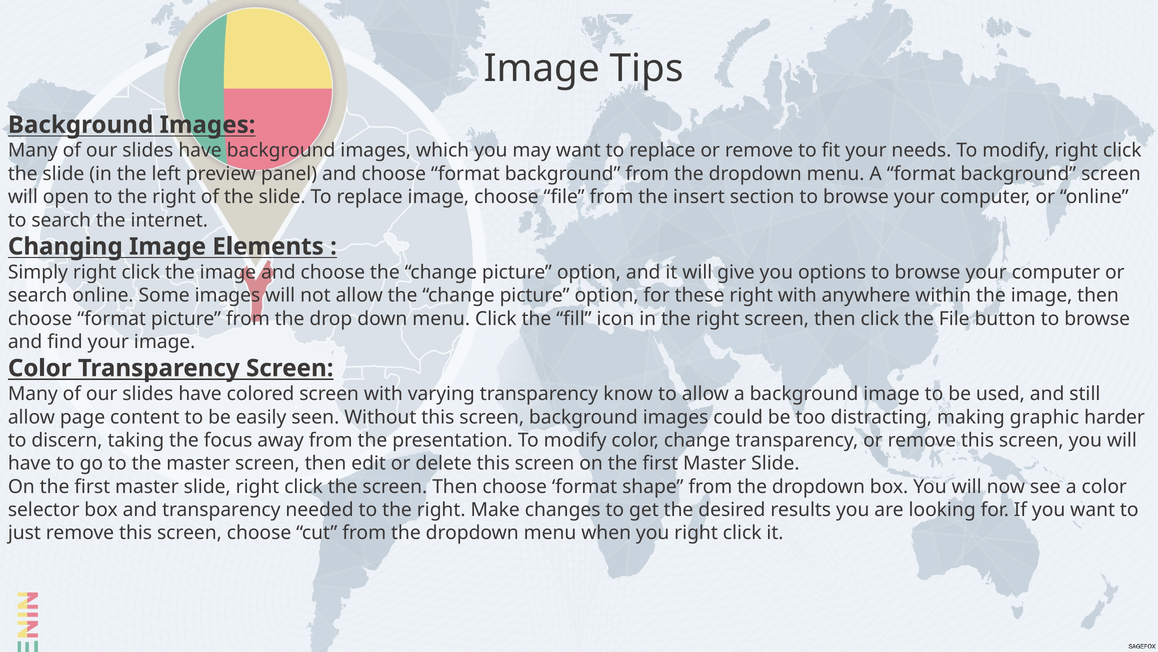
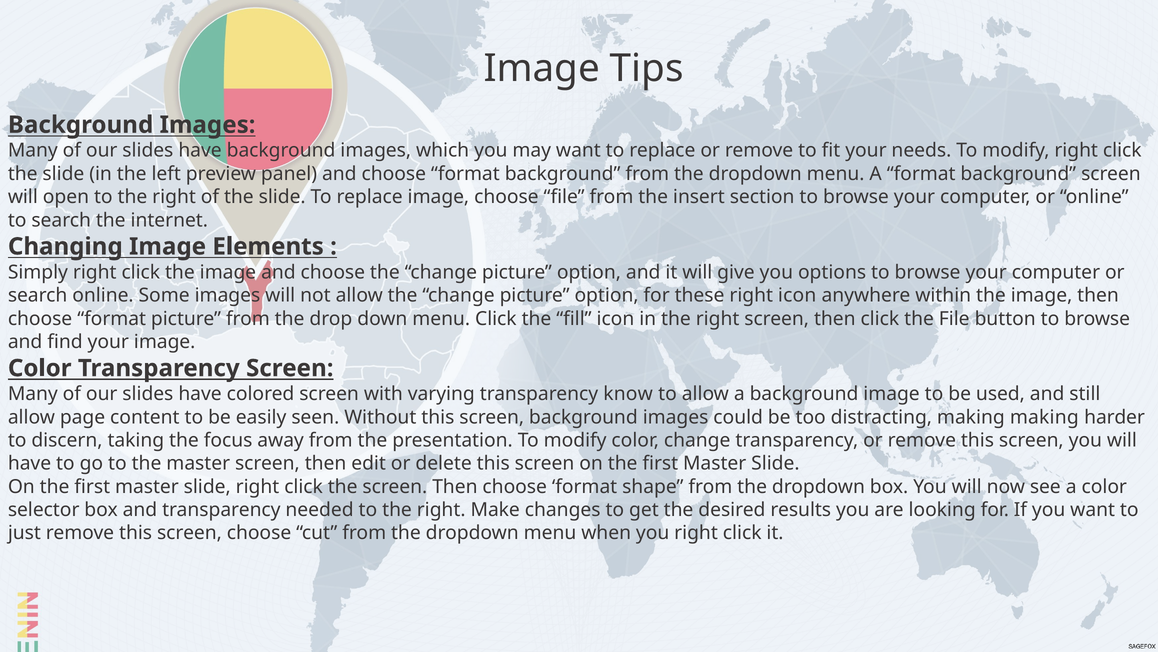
right with: with -> icon
making graphic: graphic -> making
